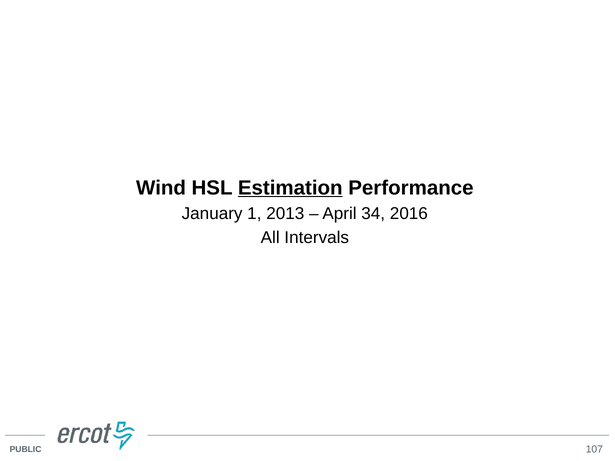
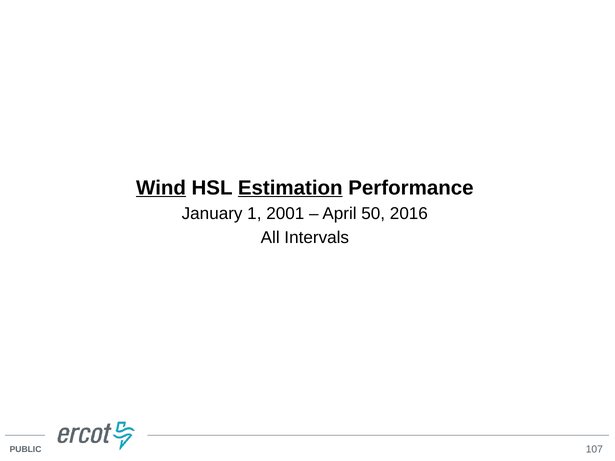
Wind underline: none -> present
2013: 2013 -> 2001
34: 34 -> 50
